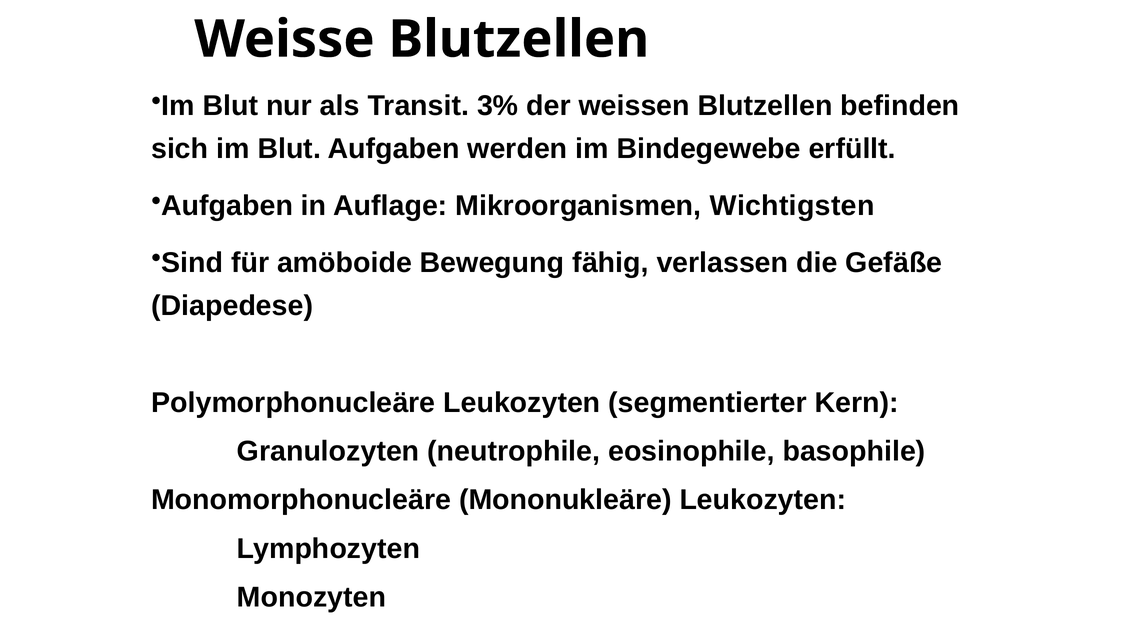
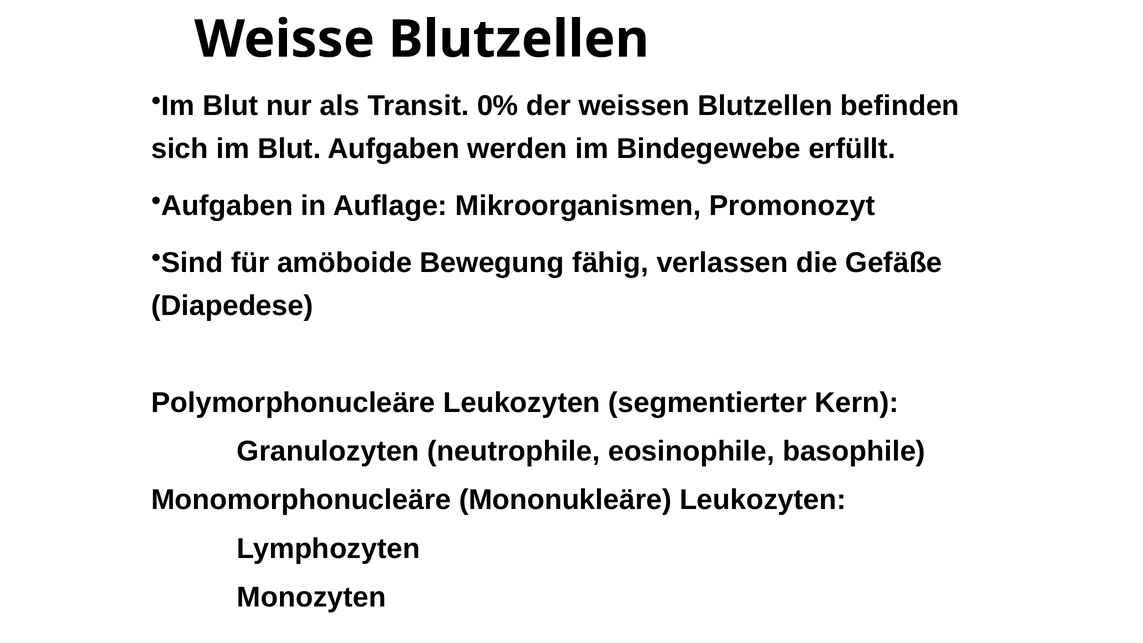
3%: 3% -> 0%
Wichtigsten: Wichtigsten -> Promonozyt
